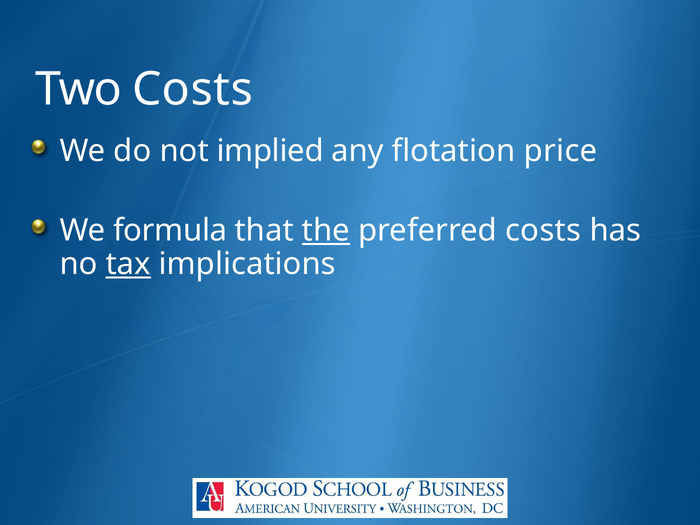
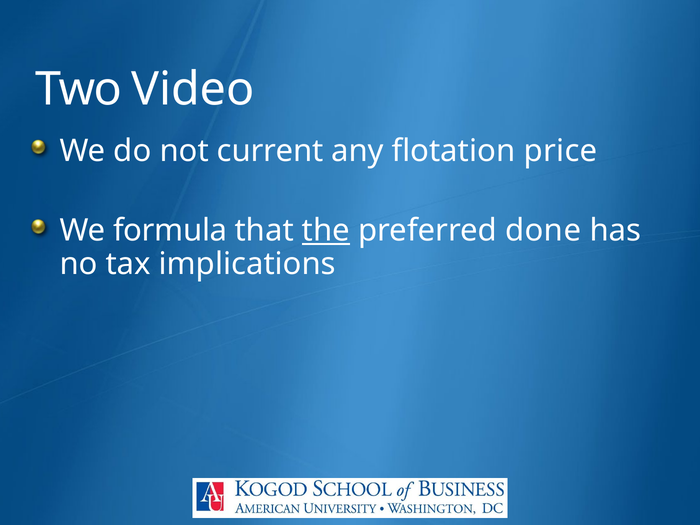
Two Costs: Costs -> Video
implied: implied -> current
preferred costs: costs -> done
tax underline: present -> none
